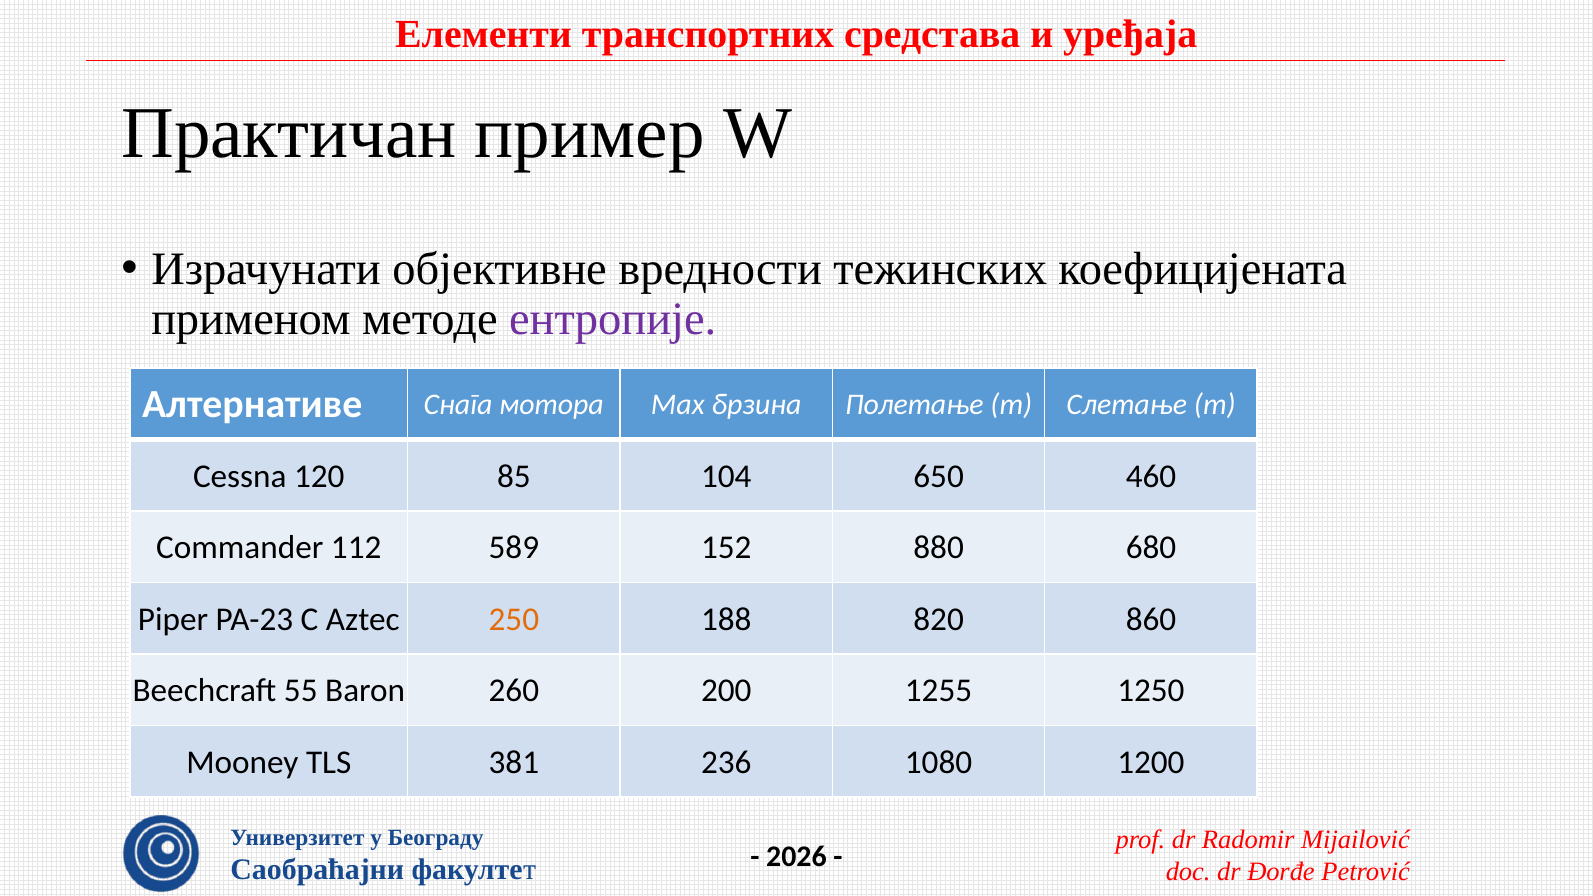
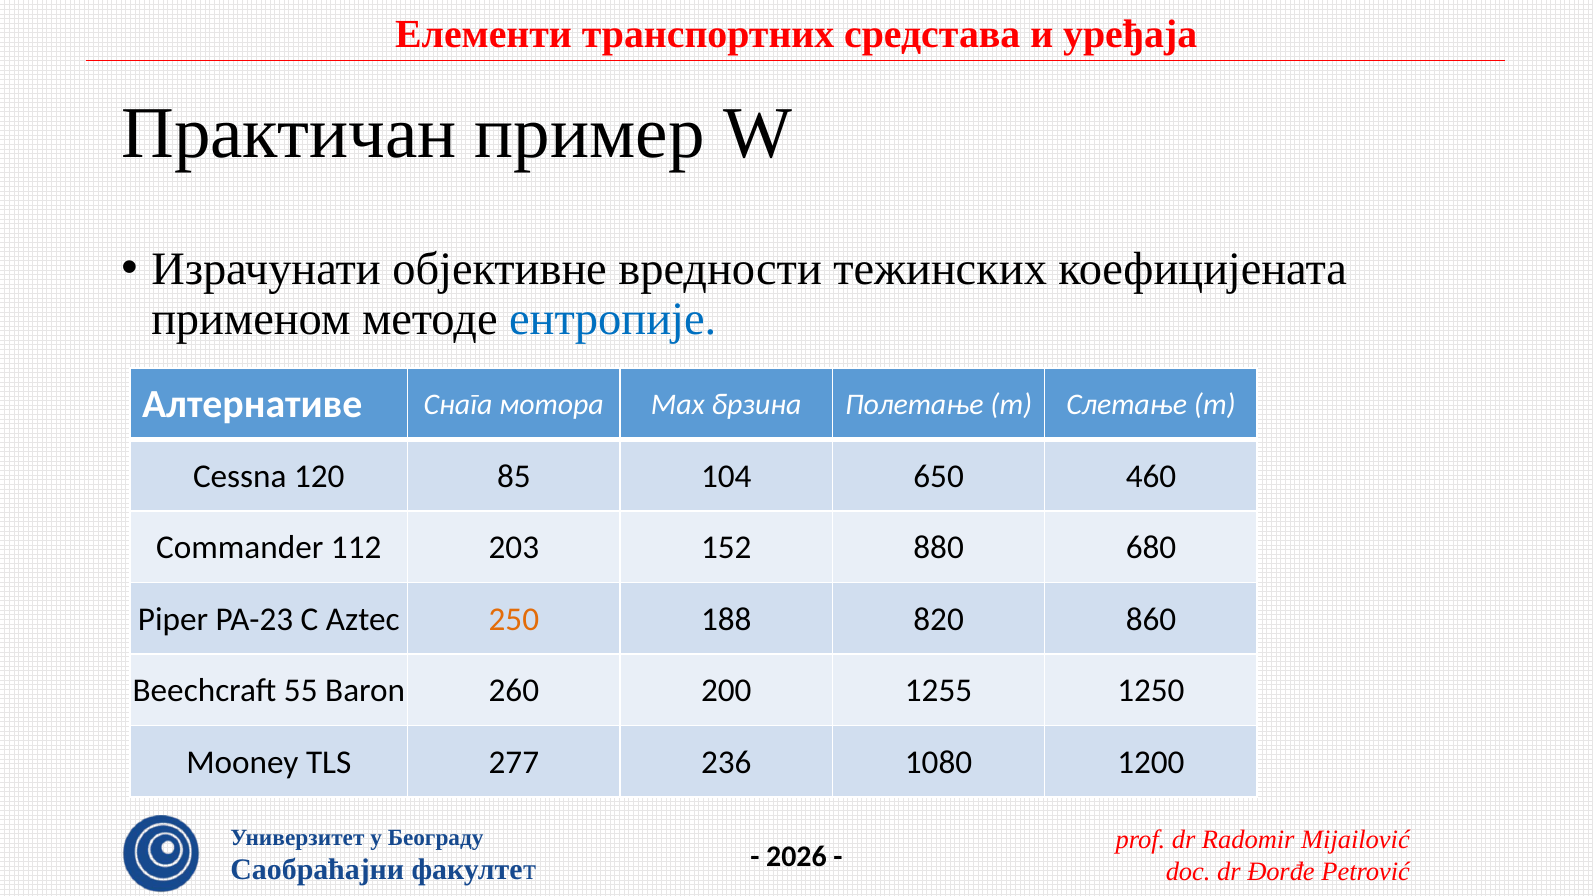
ентропије colour: purple -> blue
589: 589 -> 203
381: 381 -> 277
